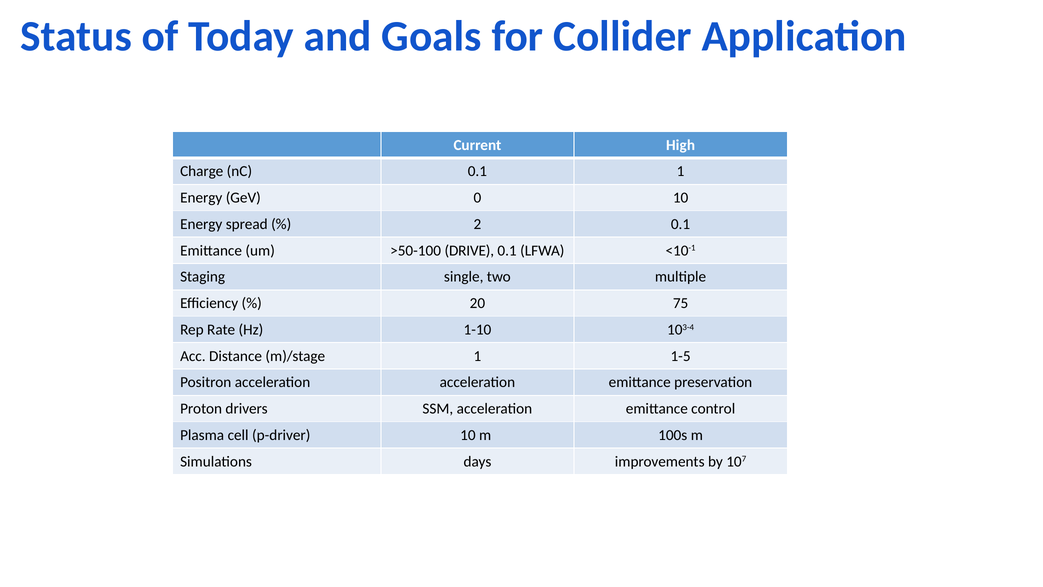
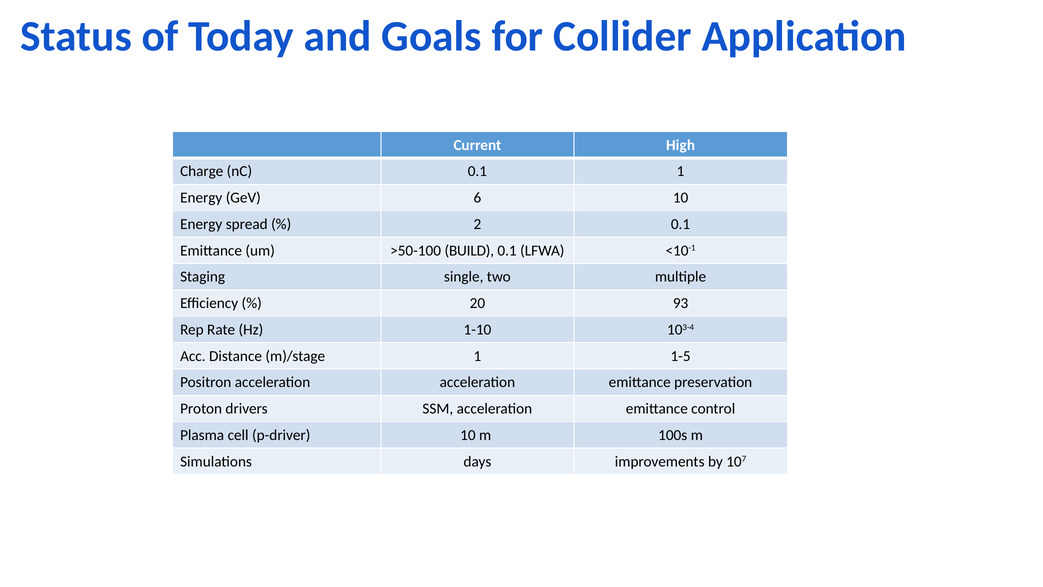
0: 0 -> 6
DRIVE: DRIVE -> BUILD
75: 75 -> 93
